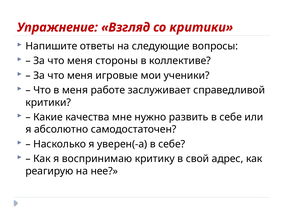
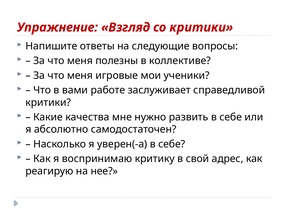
стороны: стороны -> полезны
в меня: меня -> вами
